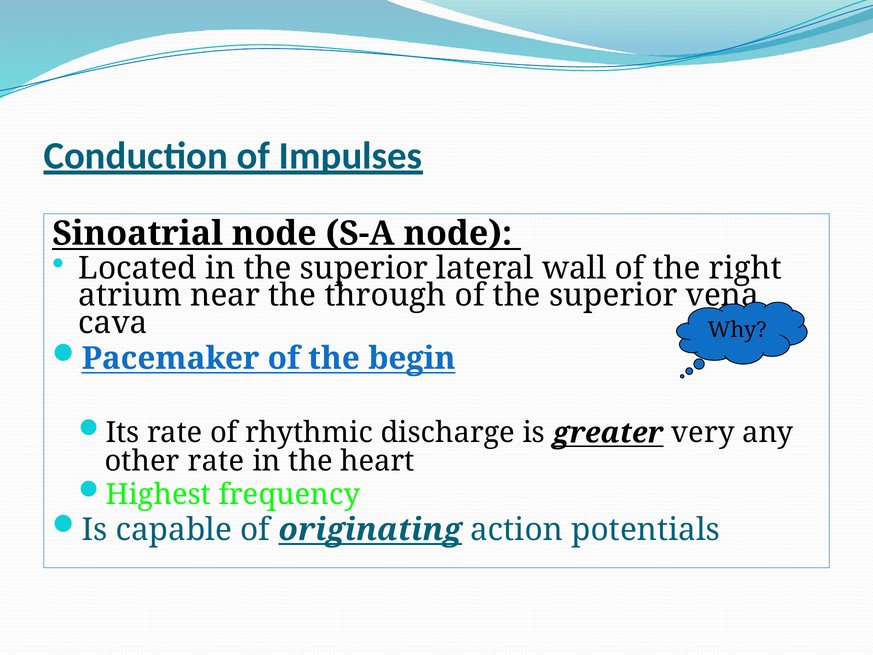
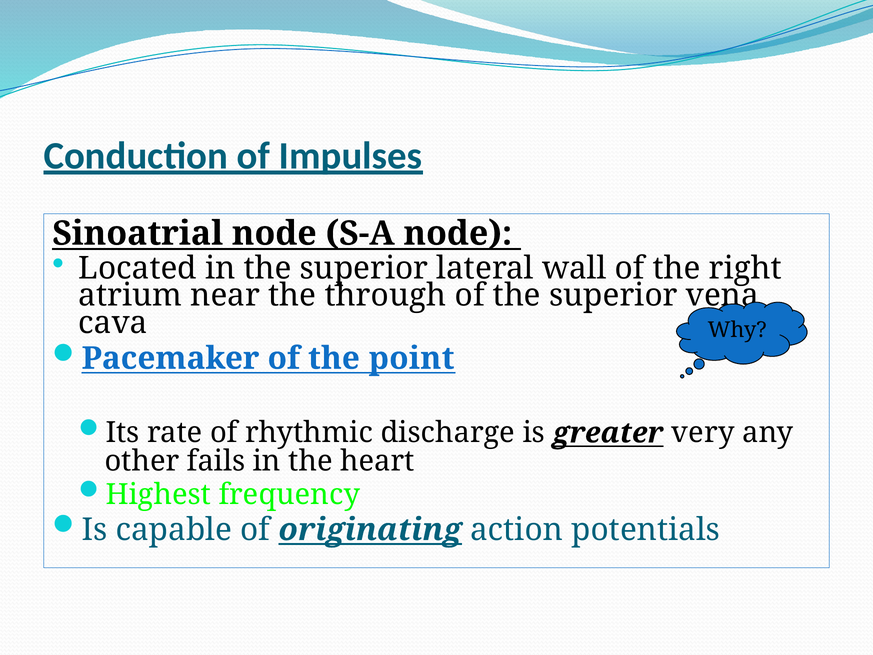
begin: begin -> point
other rate: rate -> fails
